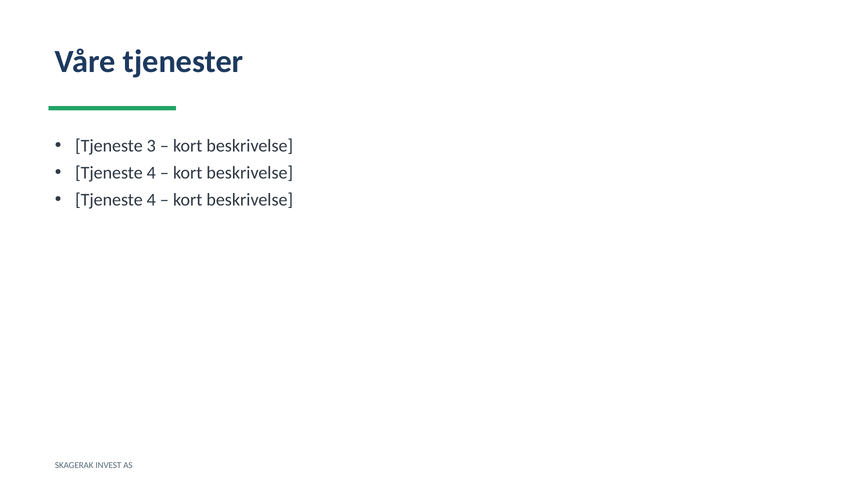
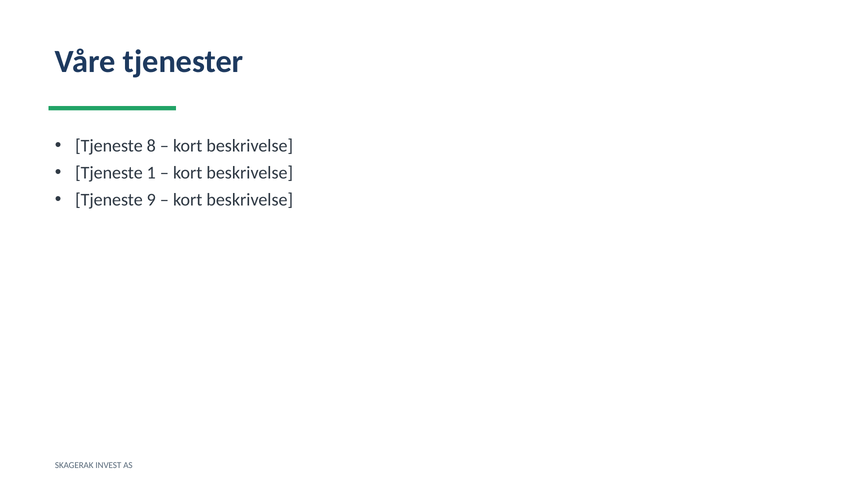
3: 3 -> 8
4 at (151, 173): 4 -> 1
4 at (151, 200): 4 -> 9
